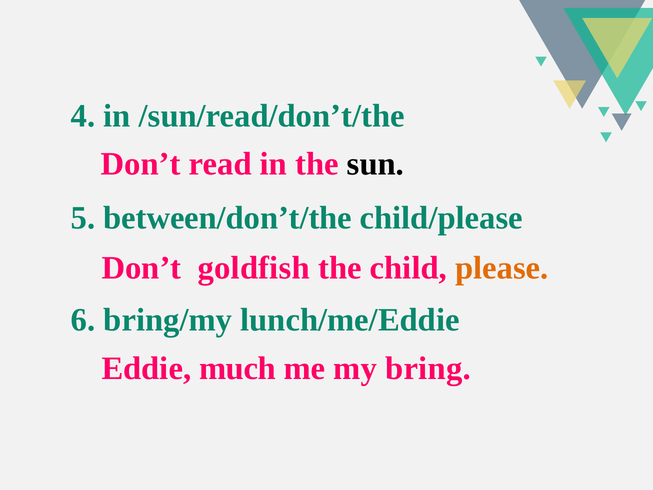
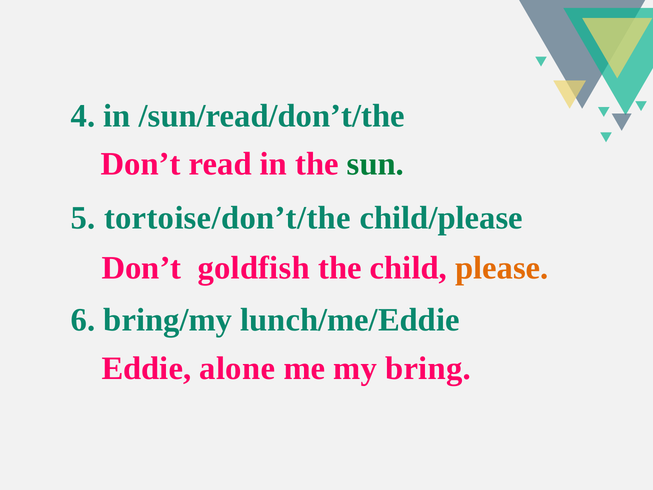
sun colour: black -> green
between/don’t/the: between/don’t/the -> tortoise/don’t/the
much: much -> alone
